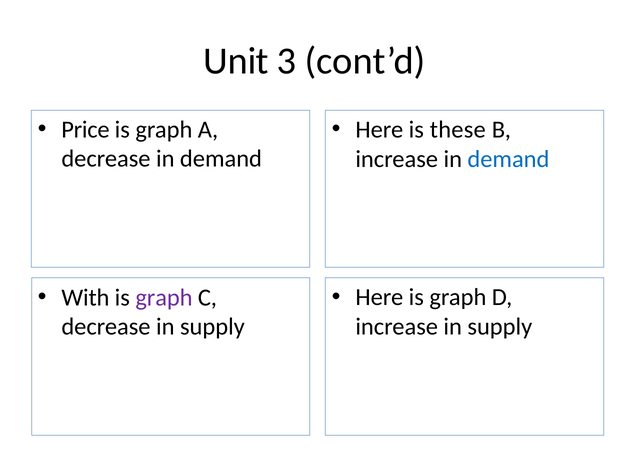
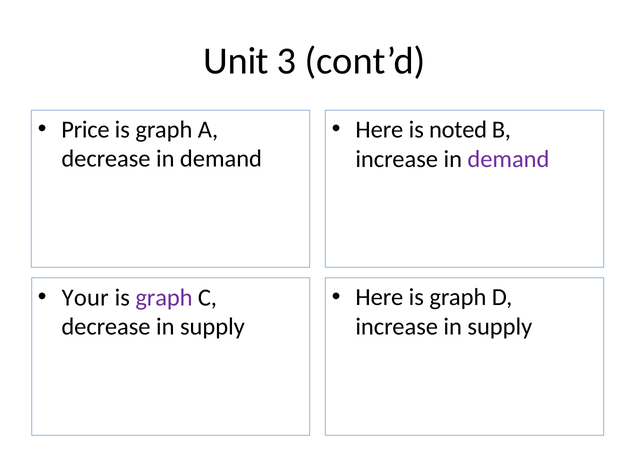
these: these -> noted
demand at (508, 159) colour: blue -> purple
With: With -> Your
